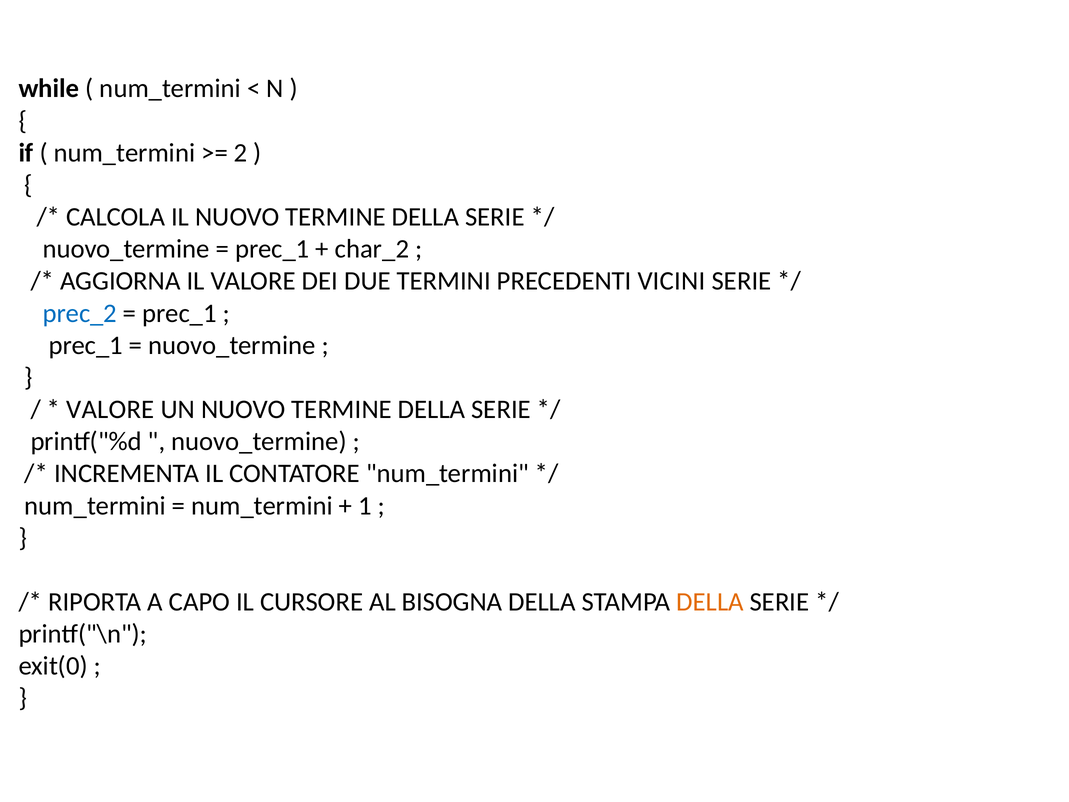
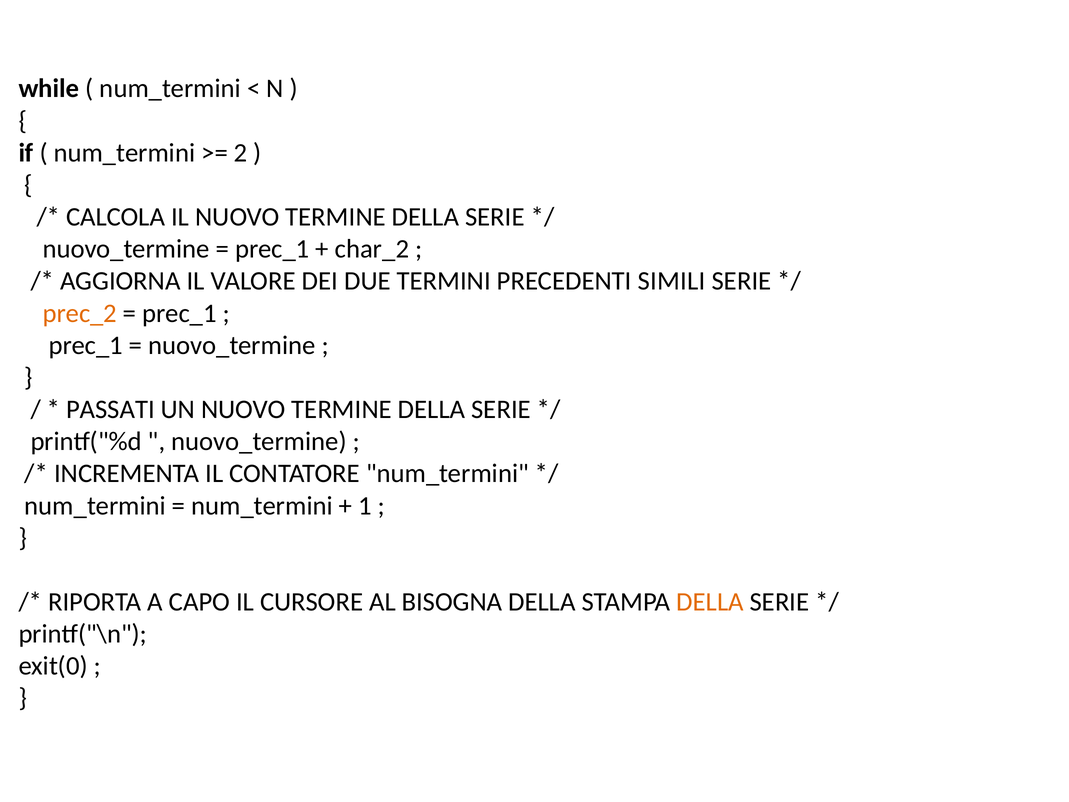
VICINI: VICINI -> SIMILI
prec_2 colour: blue -> orange
VALORE at (110, 409): VALORE -> PASSATI
